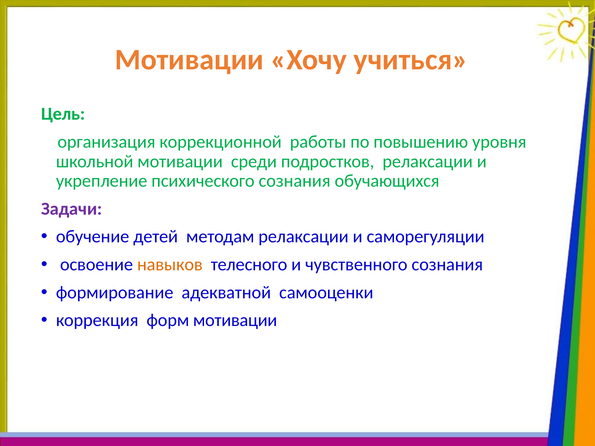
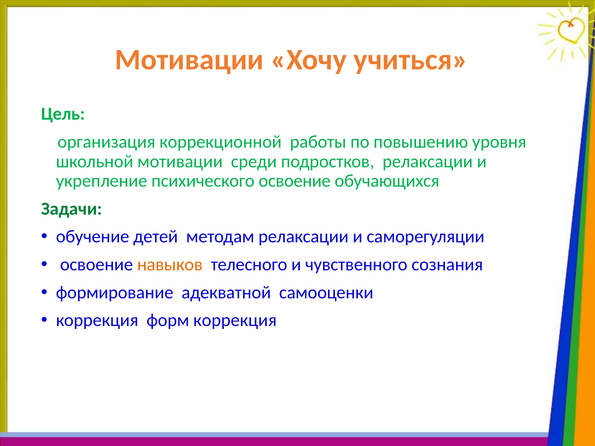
психического сознания: сознания -> освоение
Задачи colour: purple -> green
форм мотивации: мотивации -> коррекция
